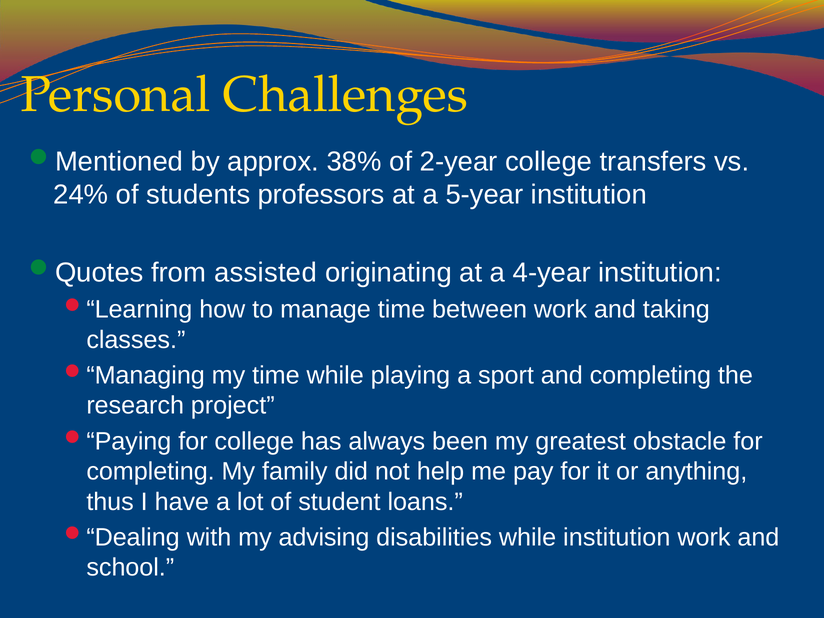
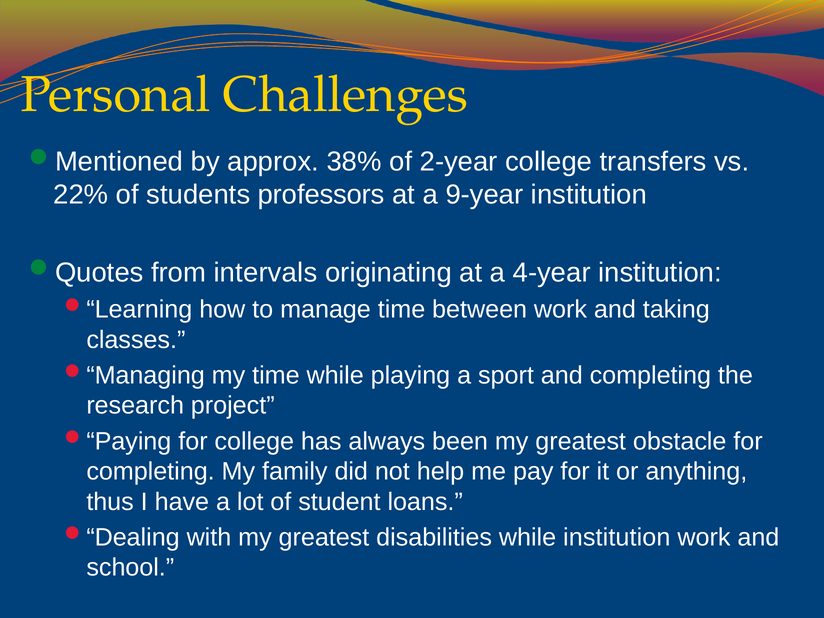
24%: 24% -> 22%
5-year: 5-year -> 9-year
assisted: assisted -> intervals
with my advising: advising -> greatest
